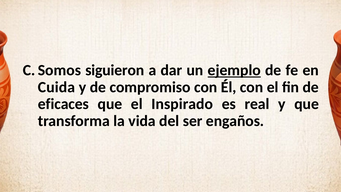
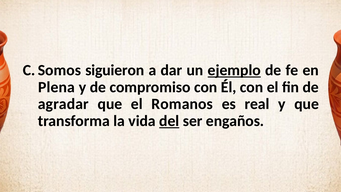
Cuida: Cuida -> Plena
eficaces: eficaces -> agradar
Inspirado: Inspirado -> Romanos
del underline: none -> present
